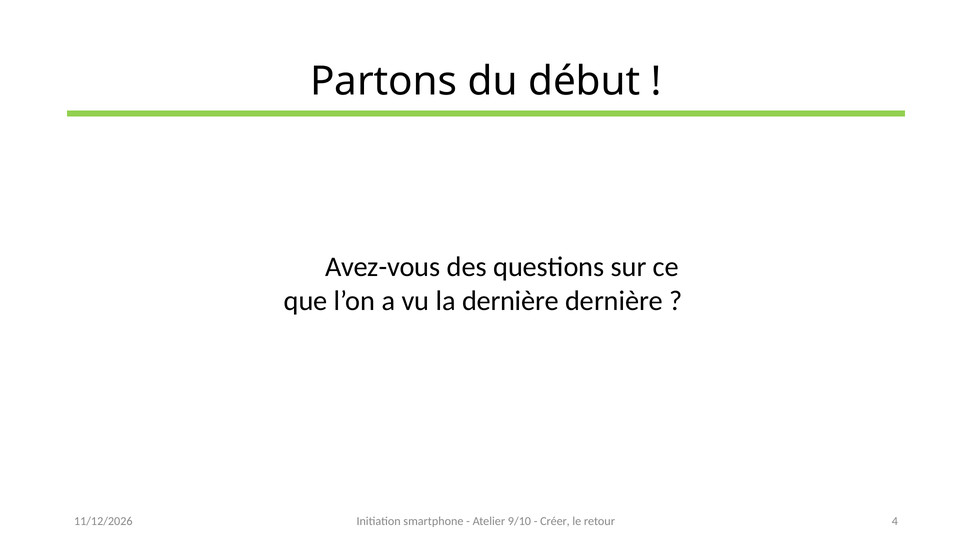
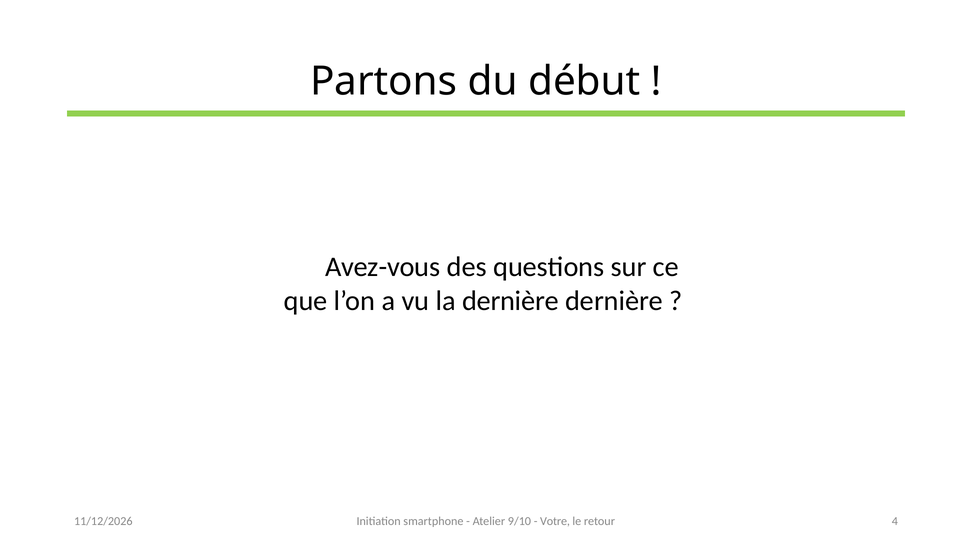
Créer: Créer -> Votre
